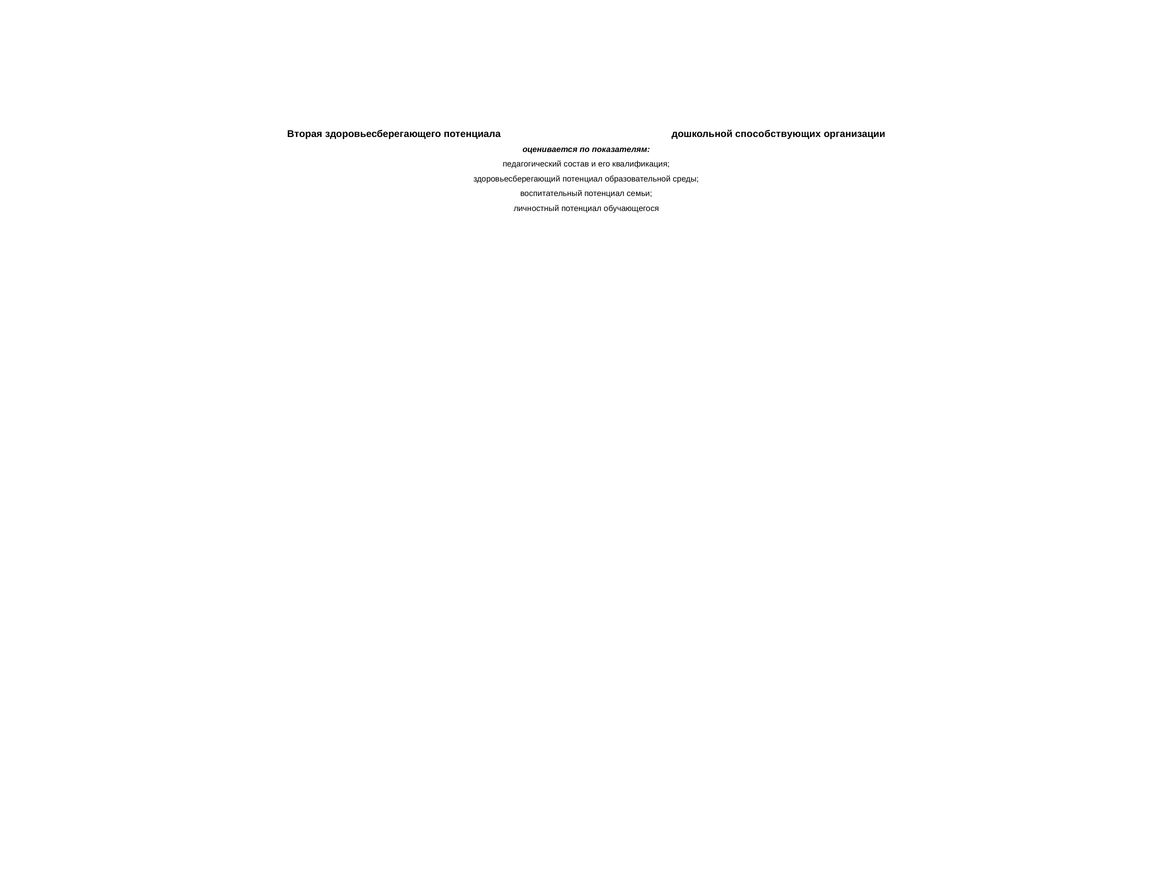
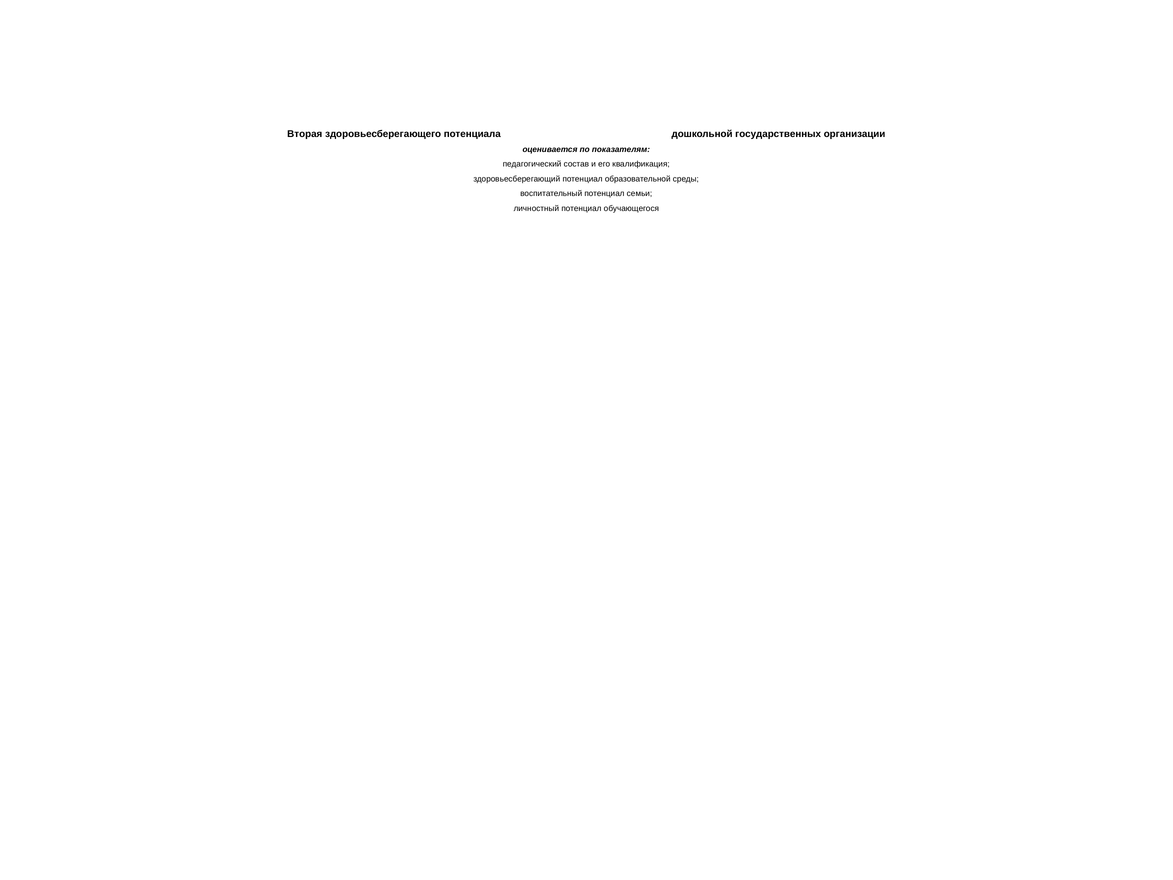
способствующих: способствующих -> государственных
